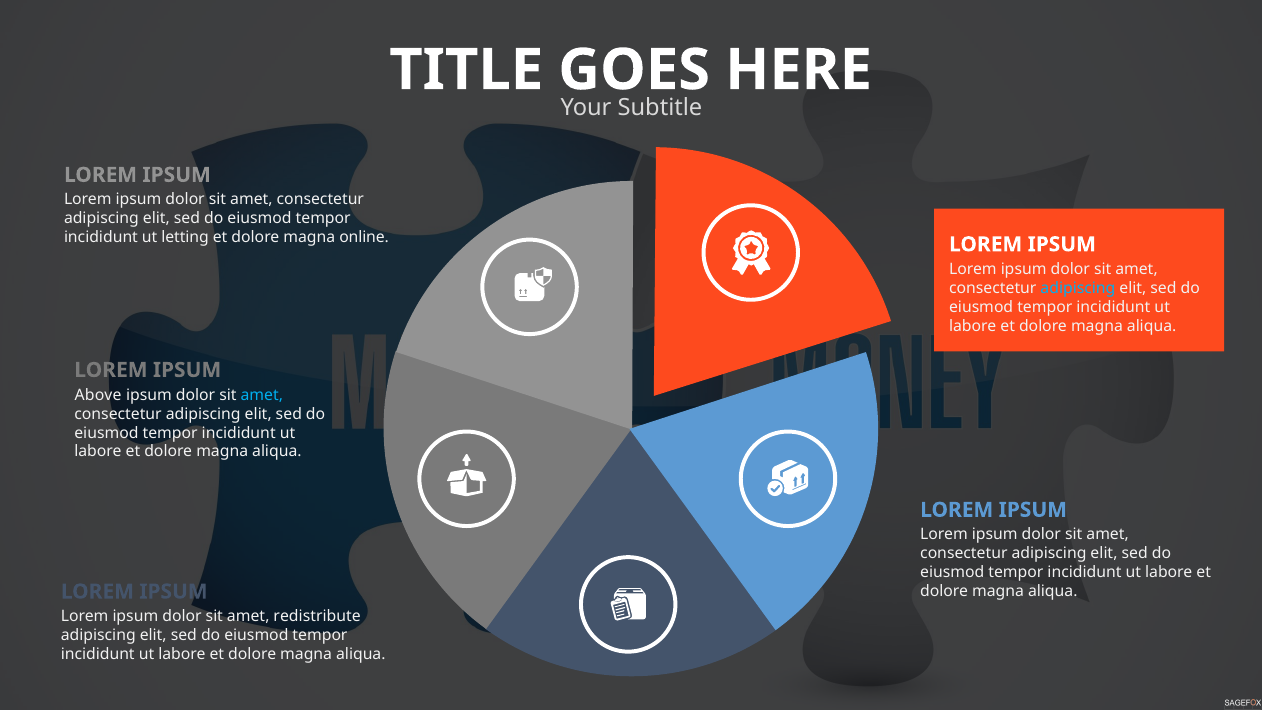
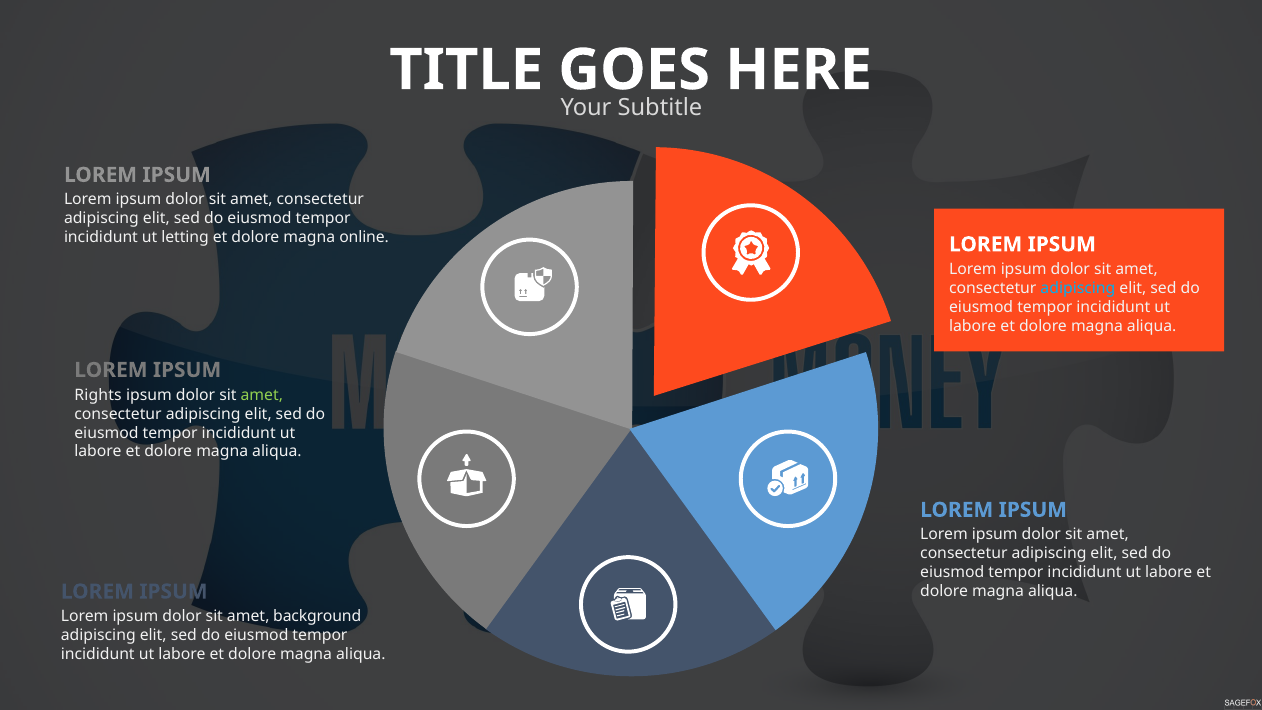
Above: Above -> Rights
amet at (262, 395) colour: light blue -> light green
redistribute: redistribute -> background
